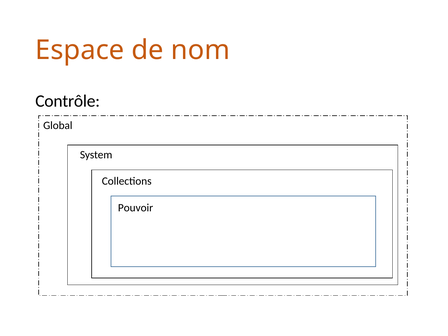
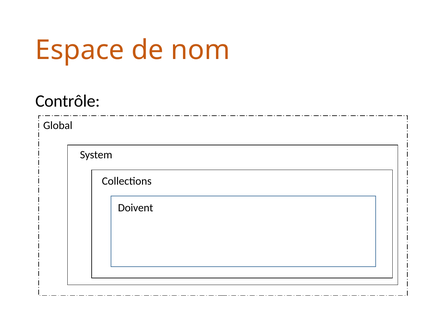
Pouvoir: Pouvoir -> Doivent
